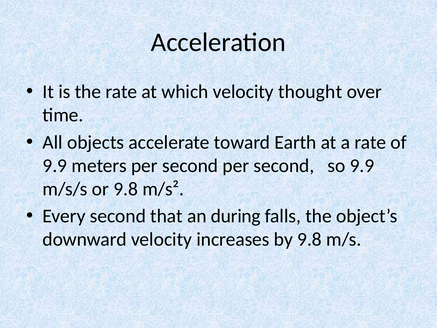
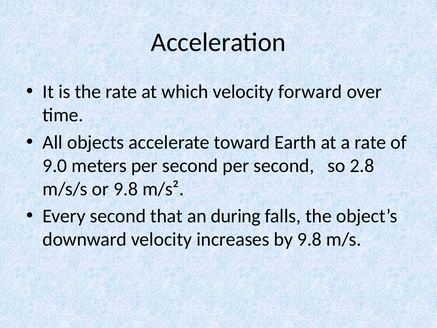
thought: thought -> forward
9.9 at (55, 165): 9.9 -> 9.0
so 9.9: 9.9 -> 2.8
